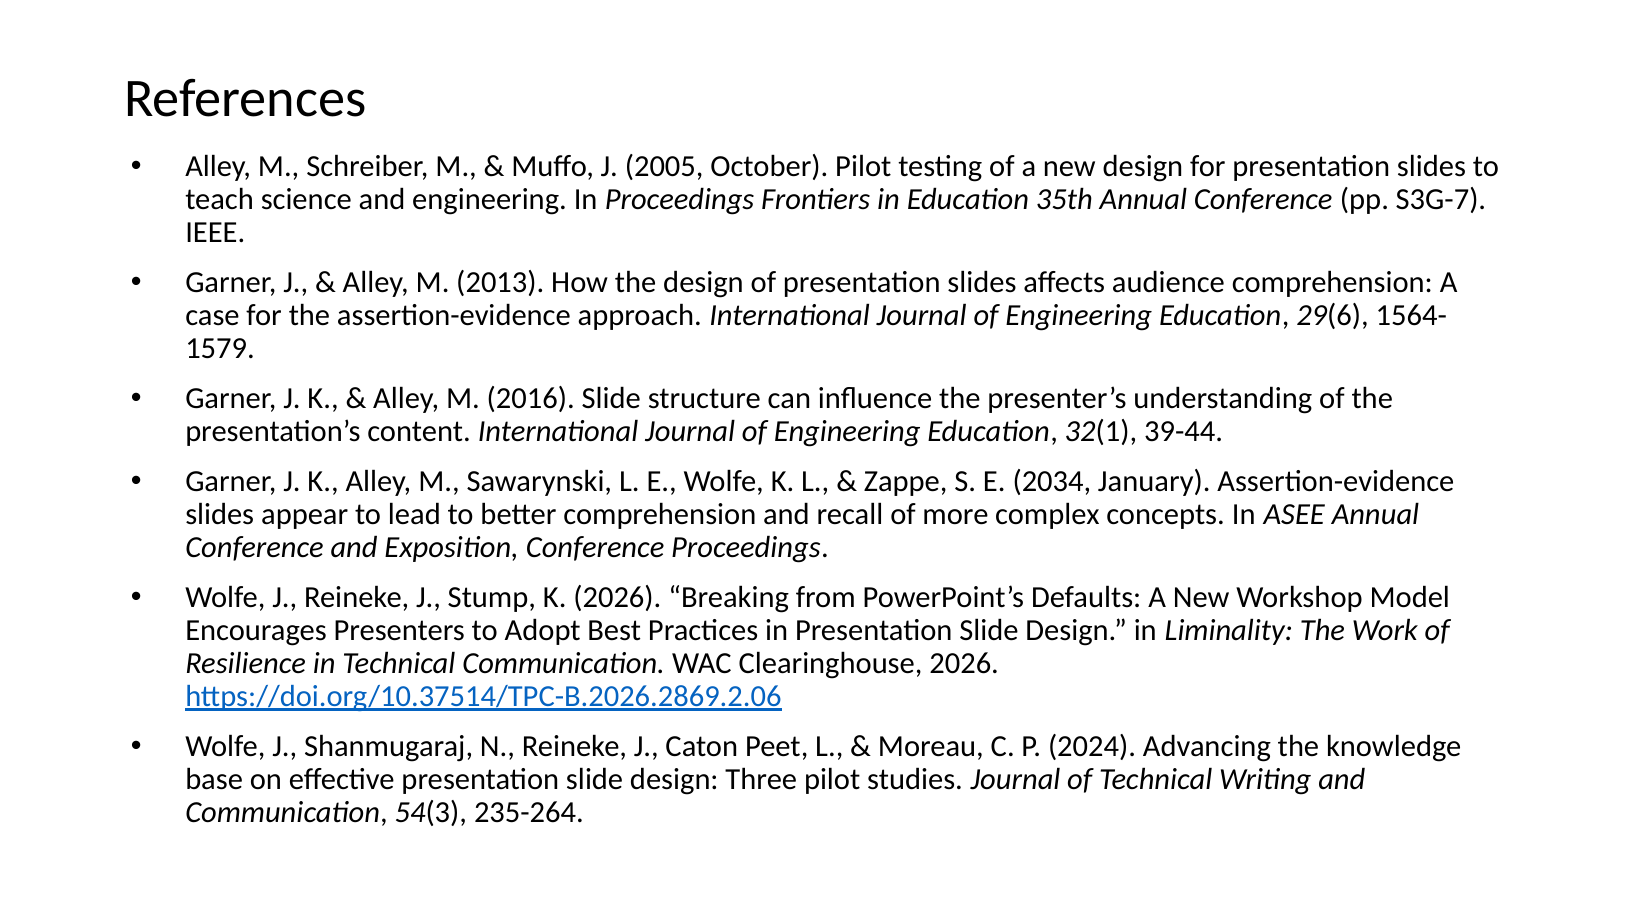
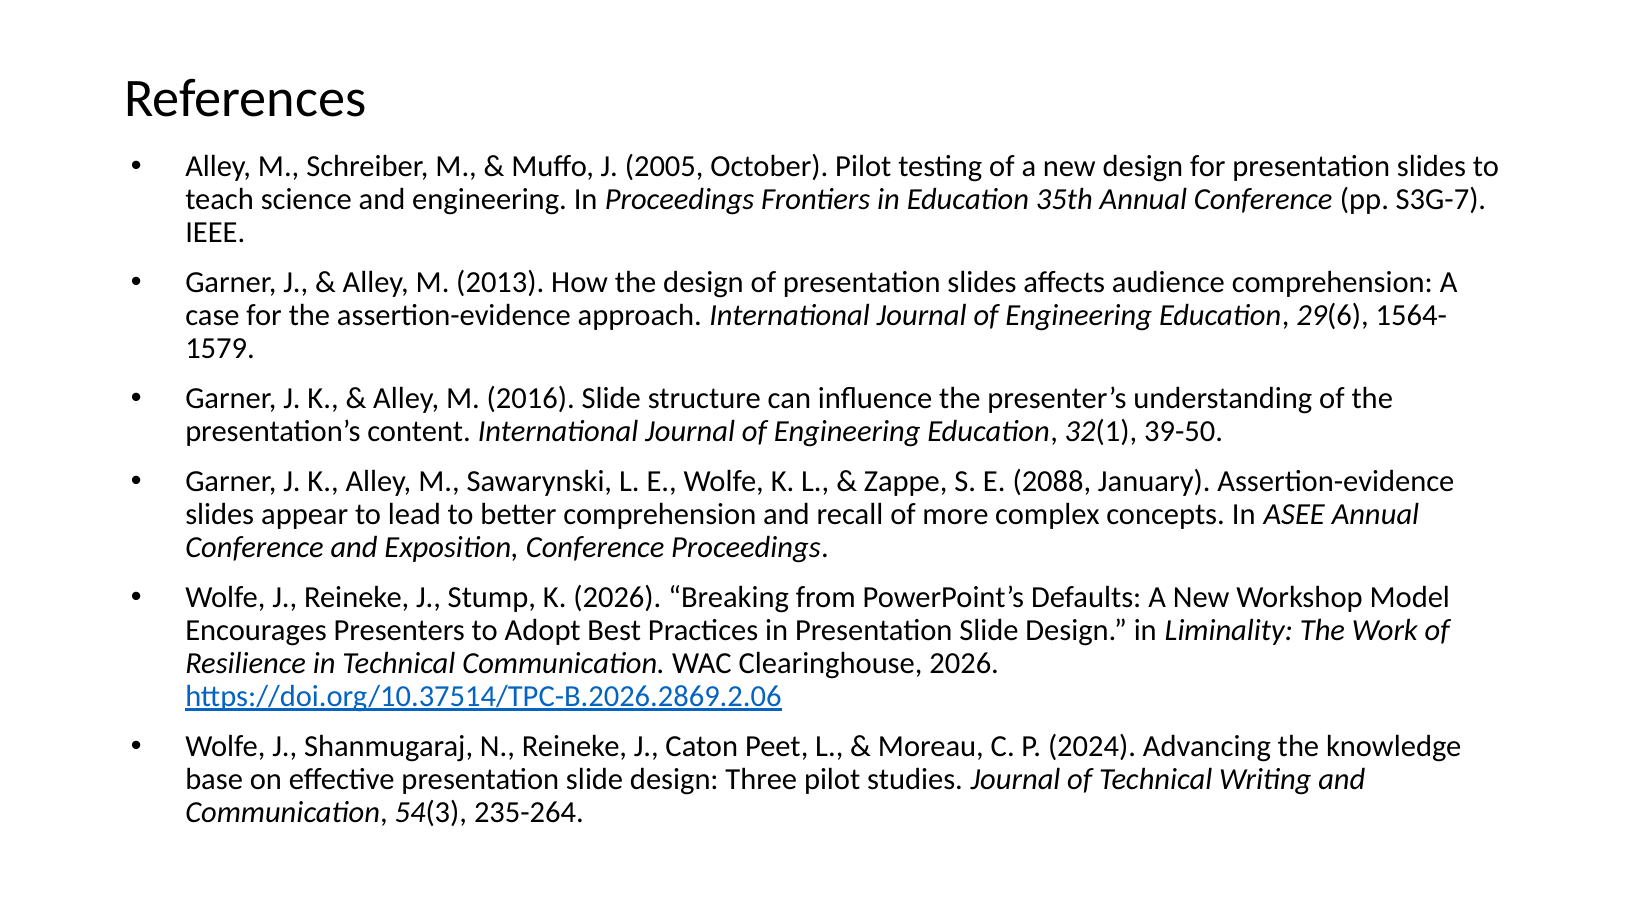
39-44: 39-44 -> 39-50
2034: 2034 -> 2088
